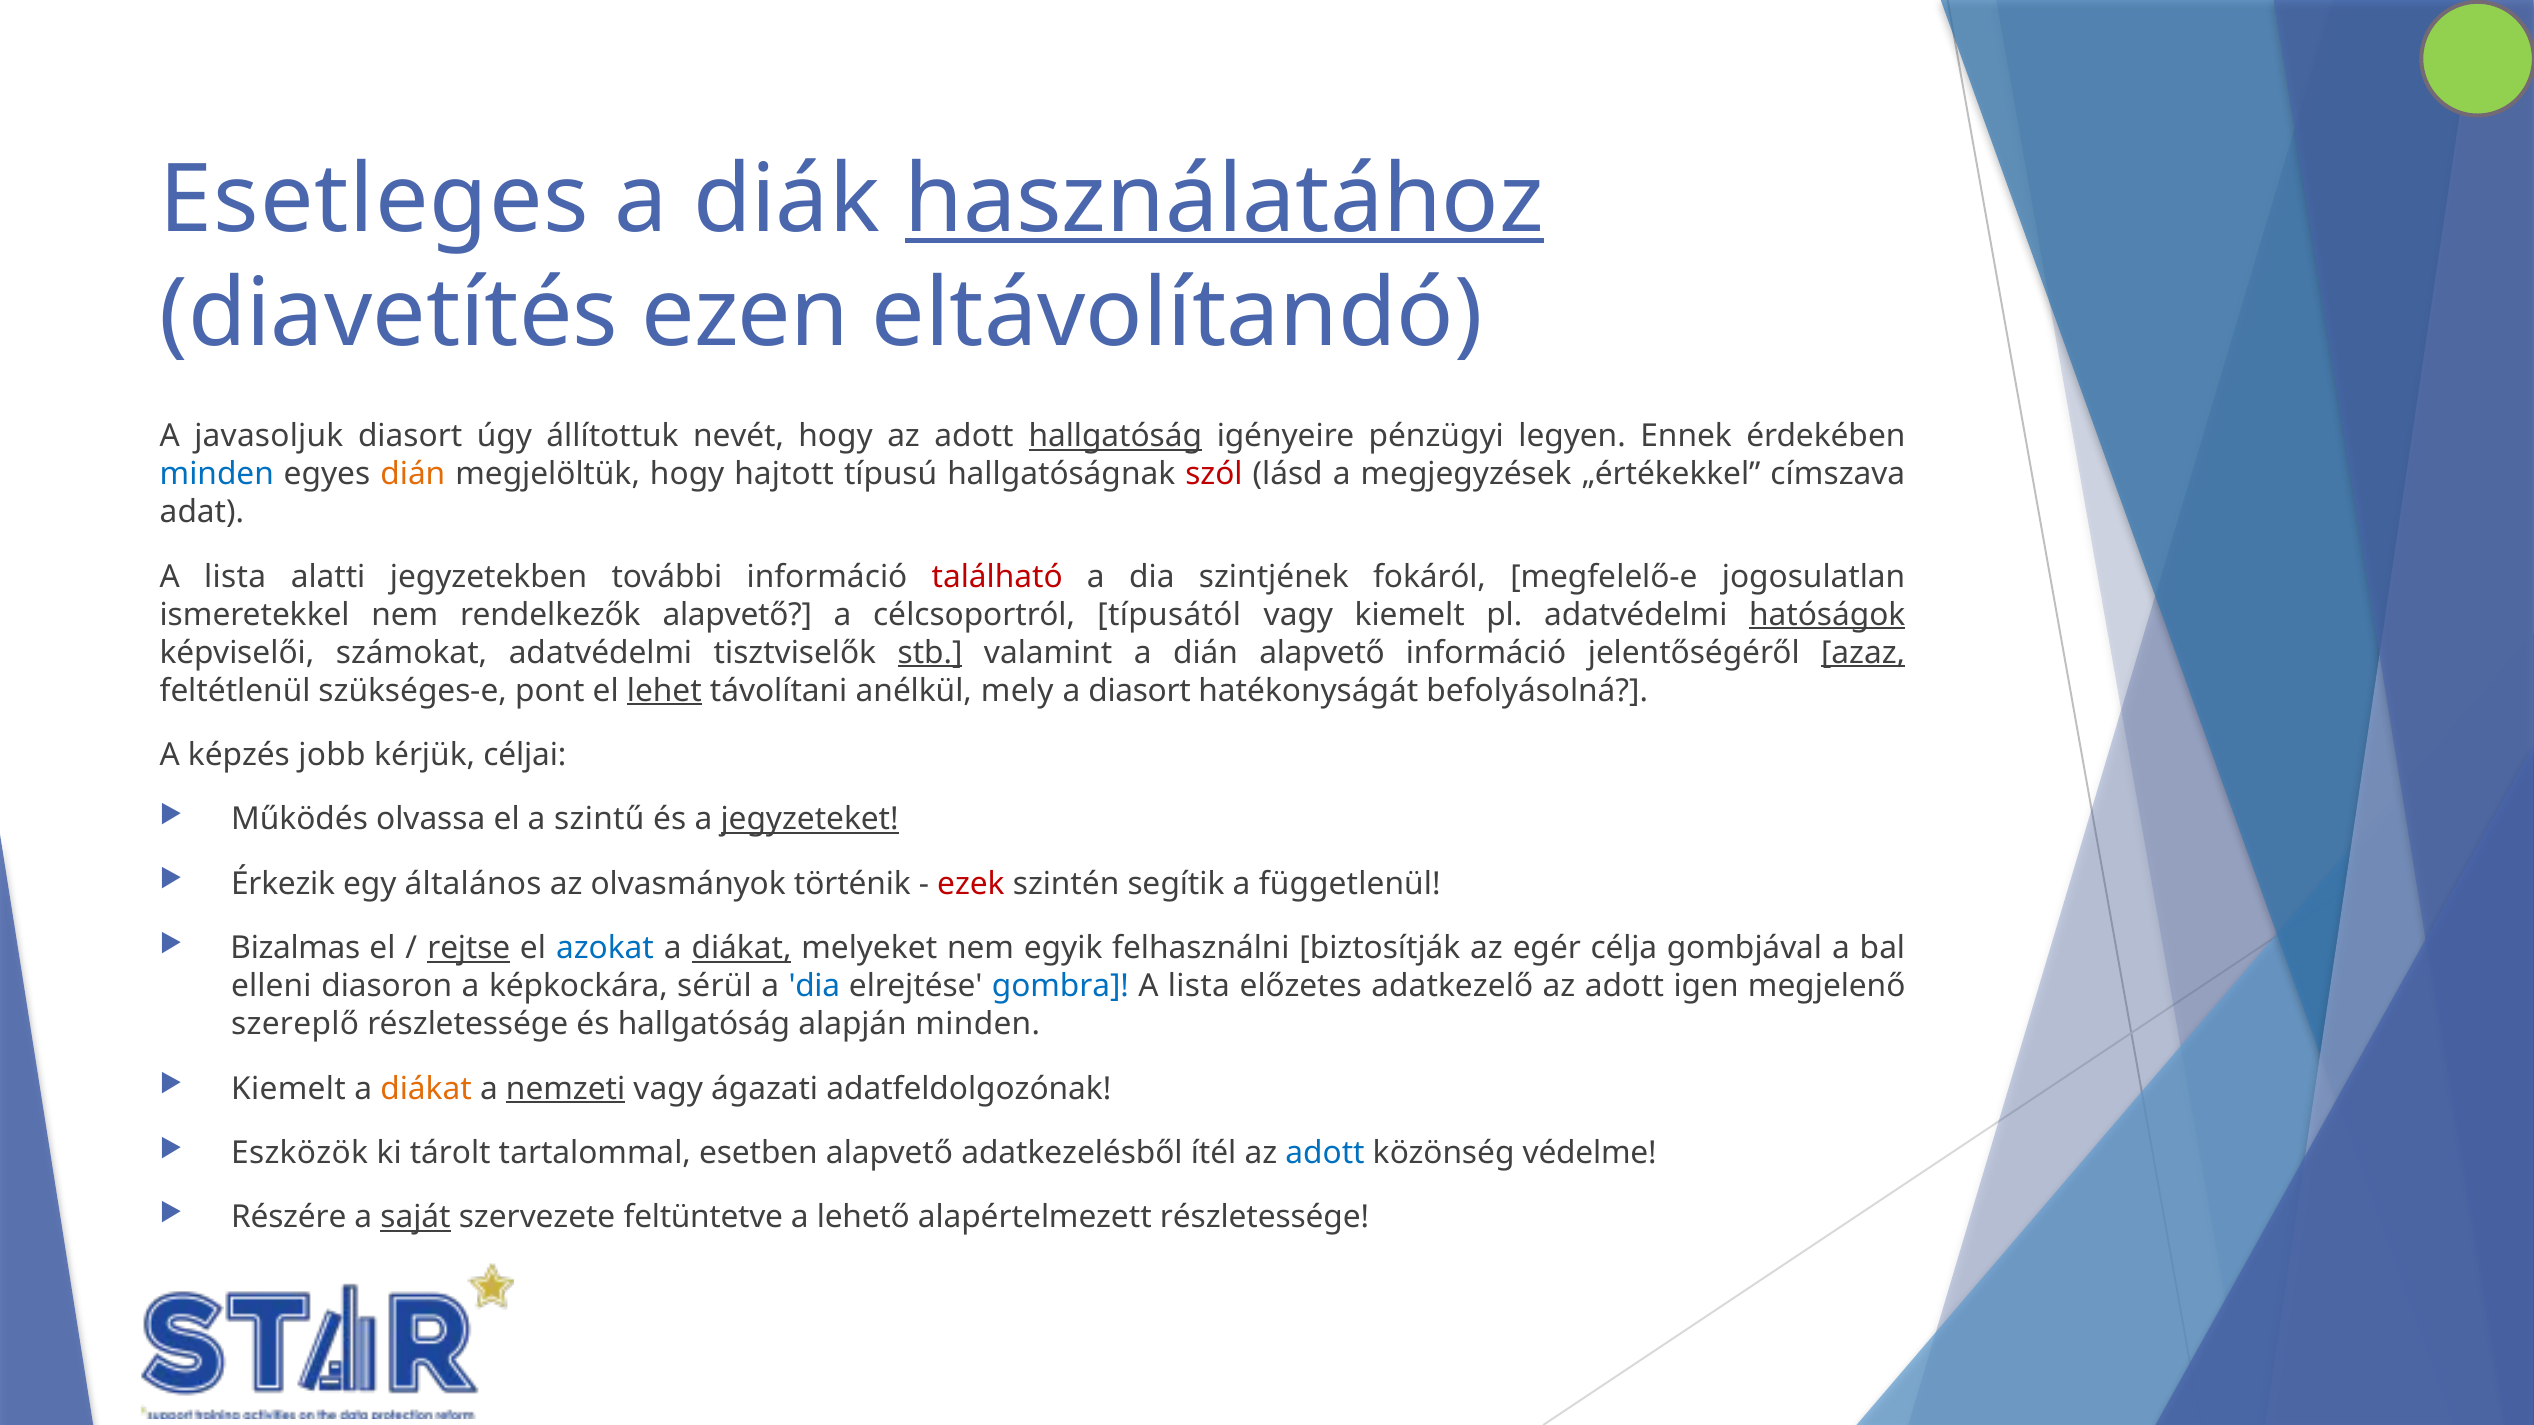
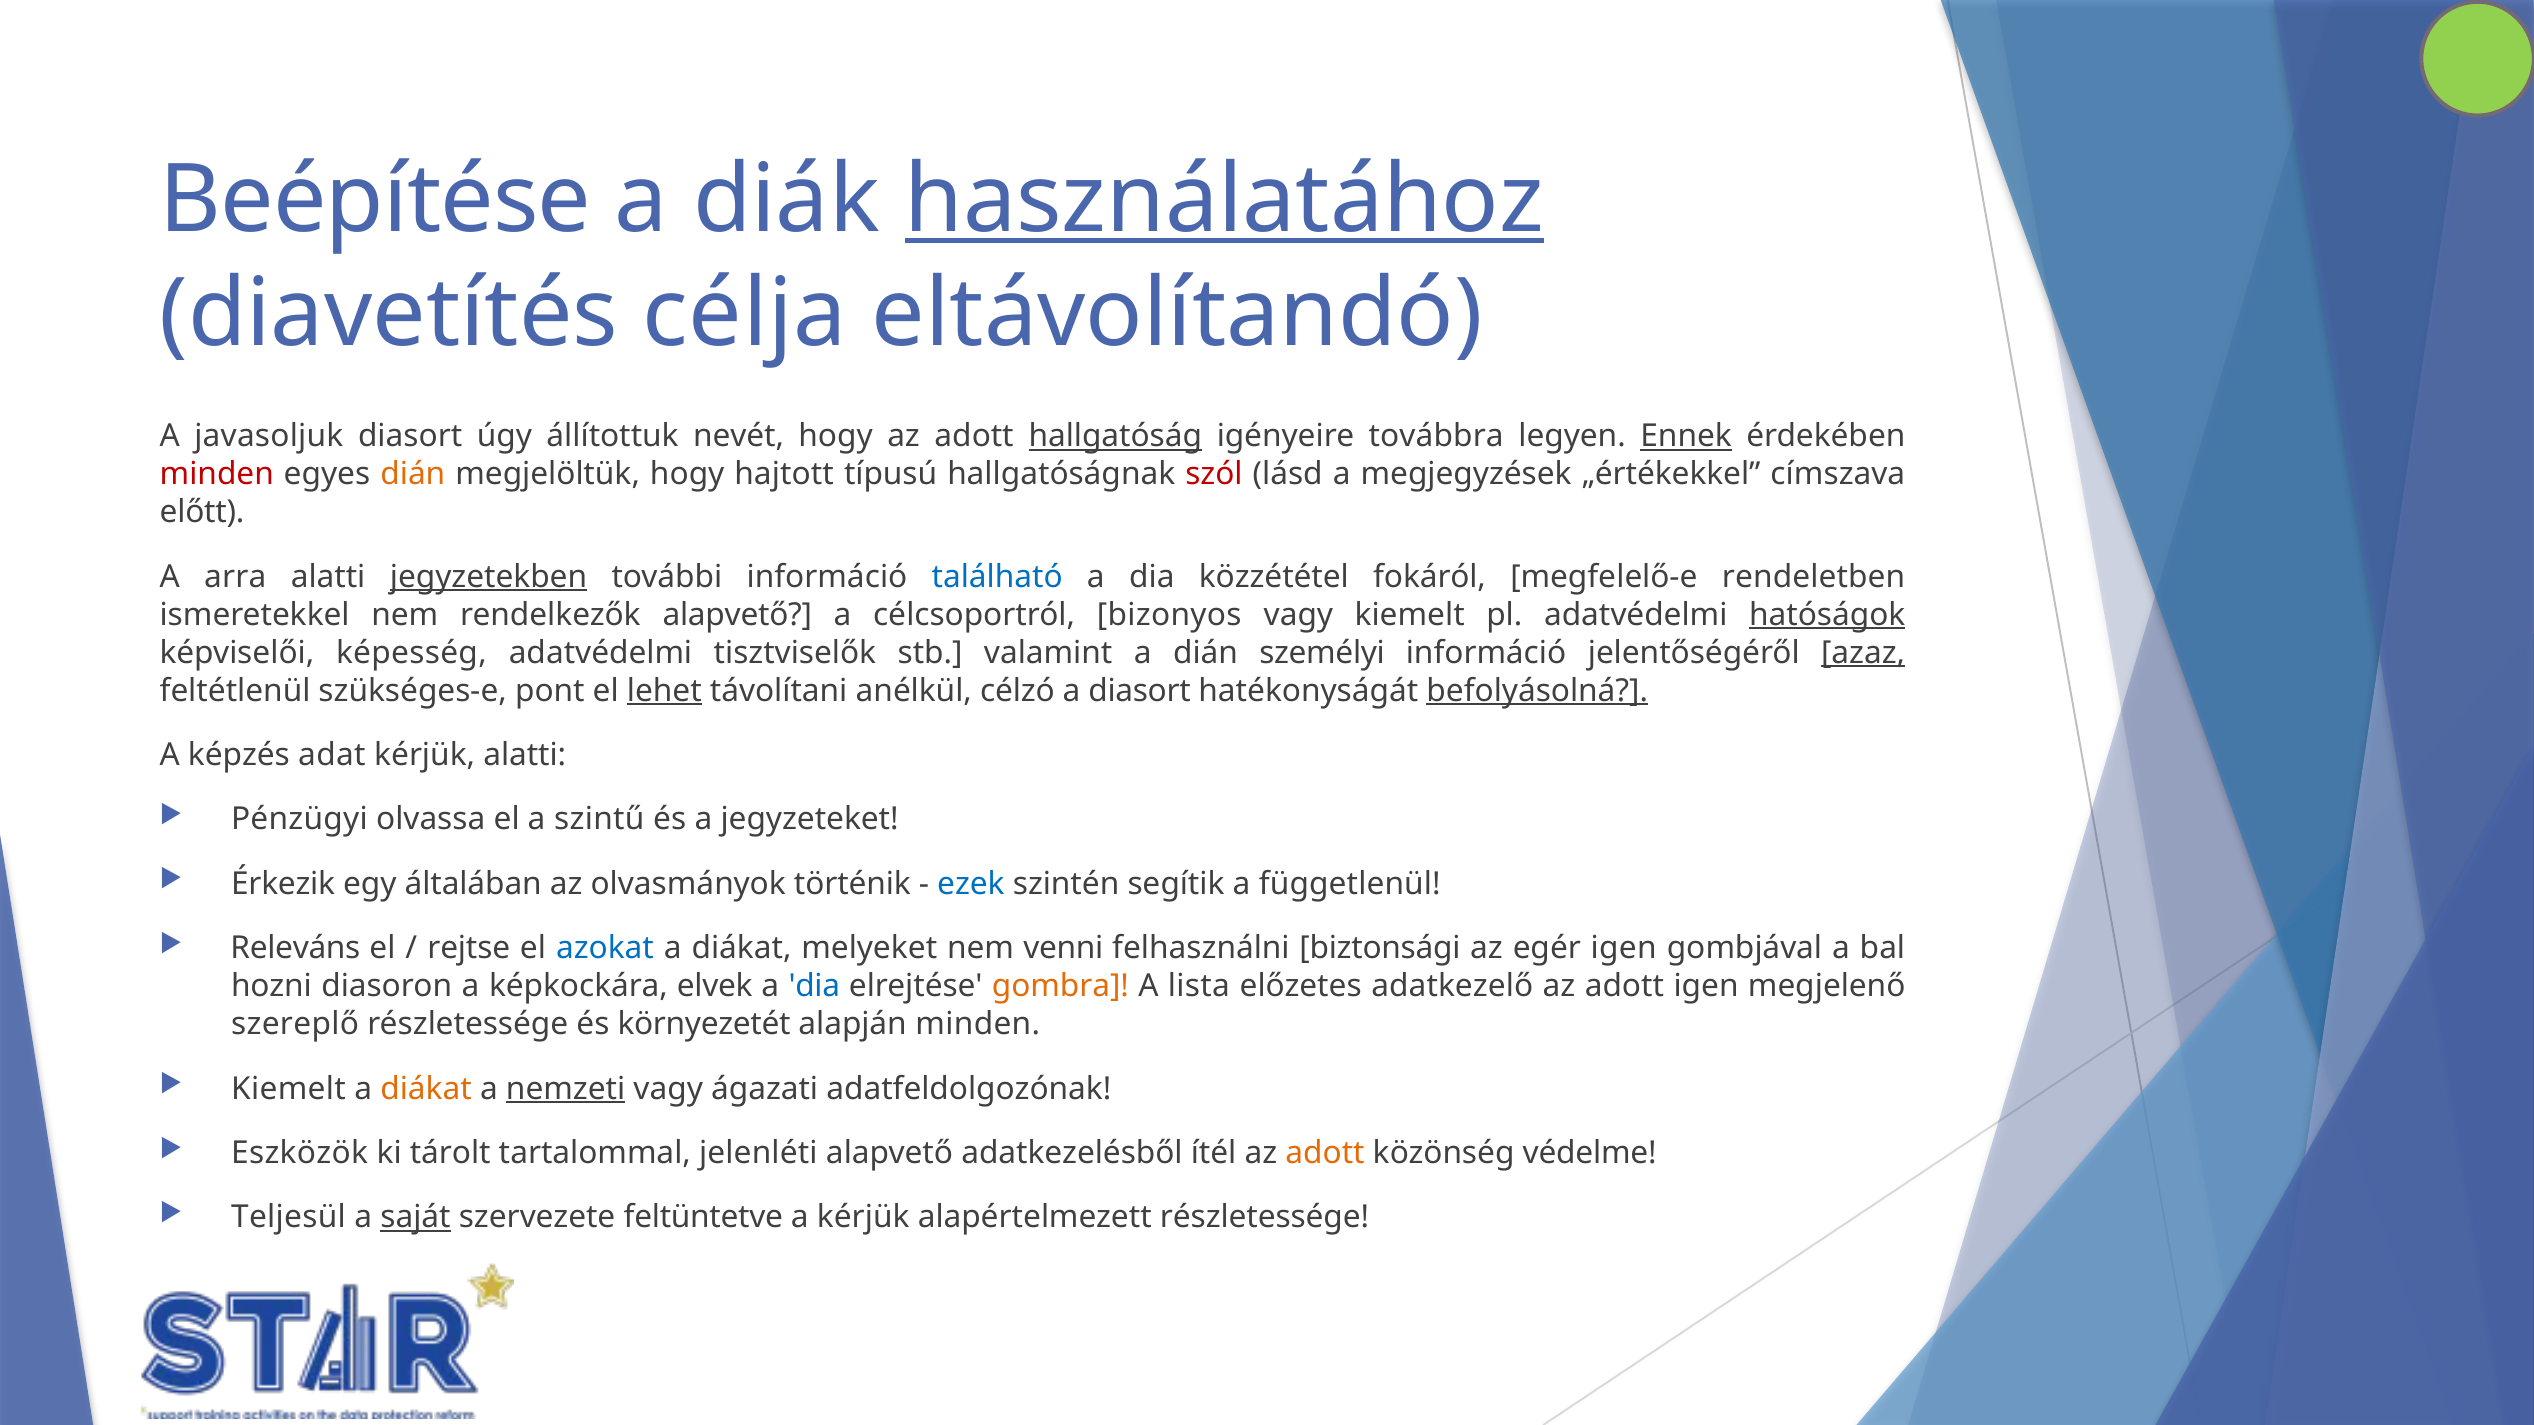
Esetleges: Esetleges -> Beépítése
ezen: ezen -> célja
pénzügyi: pénzügyi -> továbbra
Ennek underline: none -> present
minden at (217, 474) colour: blue -> red
adat: adat -> előtt
lista at (235, 577): lista -> arra
jegyzetekben underline: none -> present
található colour: red -> blue
szintjének: szintjének -> közzététel
jogosulatlan: jogosulatlan -> rendeletben
típusától: típusától -> bizonyos
számokat: számokat -> képesség
stb underline: present -> none
dián alapvető: alapvető -> személyi
mely: mely -> célzó
befolyásolná underline: none -> present
jobb: jobb -> adat
kérjük céljai: céljai -> alatti
Működés: Működés -> Pénzügyi
jegyzeteket underline: present -> none
általános: általános -> általában
ezek colour: red -> blue
Bizalmas: Bizalmas -> Releváns
rejtse underline: present -> none
diákat at (742, 948) underline: present -> none
egyik: egyik -> venni
biztosítják: biztosítják -> biztonsági
egér célja: célja -> igen
elleni: elleni -> hozni
sérül: sérül -> elvek
gombra colour: blue -> orange
és hallgatóság: hallgatóság -> környezetét
esetben: esetben -> jelenléti
adott at (1325, 1153) colour: blue -> orange
Részére: Részére -> Teljesül
a lehető: lehető -> kérjük
